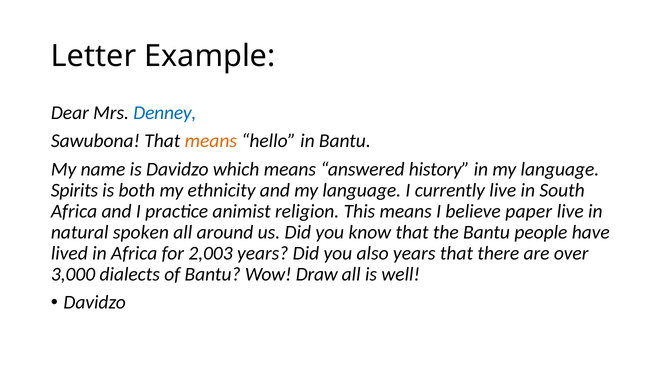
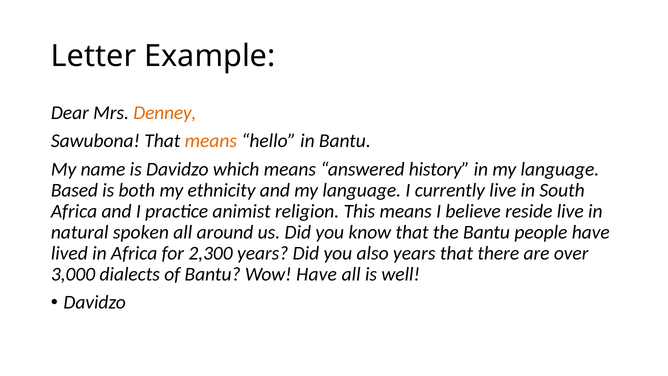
Denney colour: blue -> orange
Spirits: Spirits -> Based
paper: paper -> reside
2,003: 2,003 -> 2,300
Wow Draw: Draw -> Have
